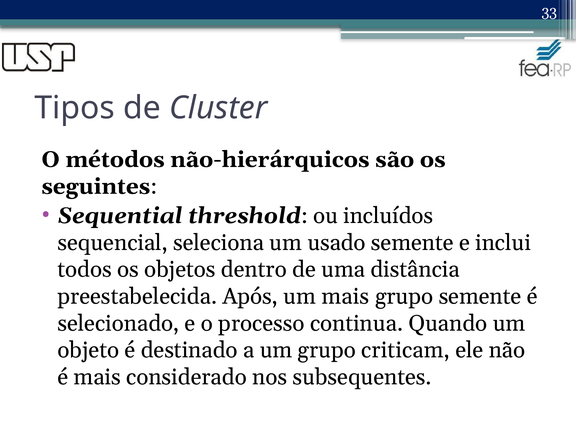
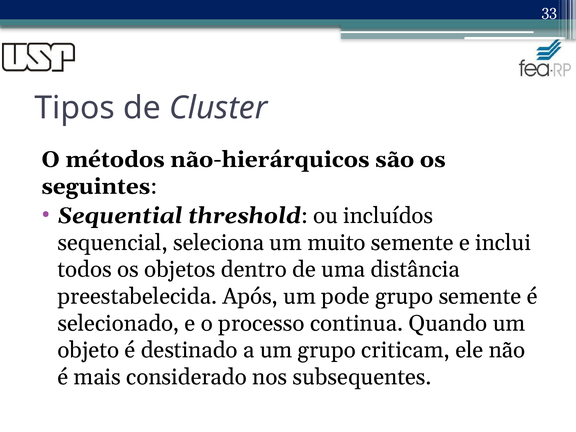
usado: usado -> muito
um mais: mais -> pode
